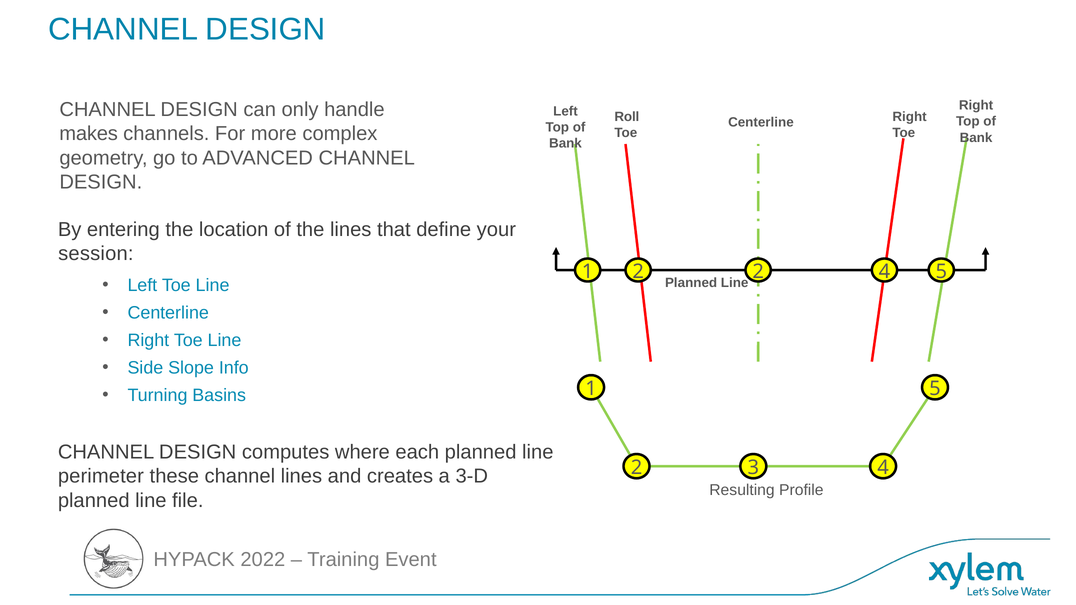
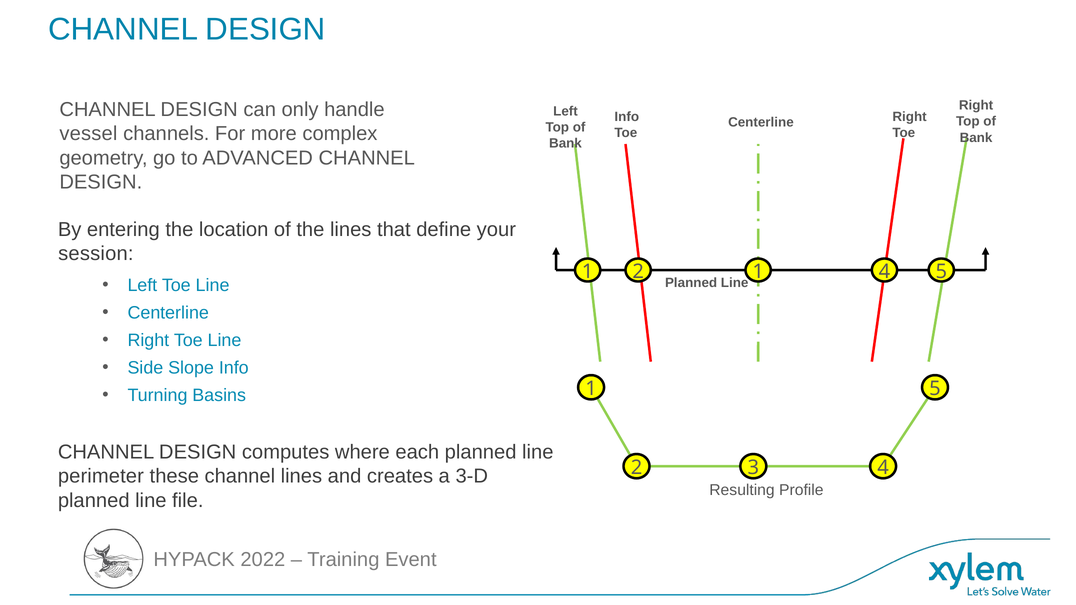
Roll at (627, 117): Roll -> Info
makes: makes -> vessel
2 2: 2 -> 1
